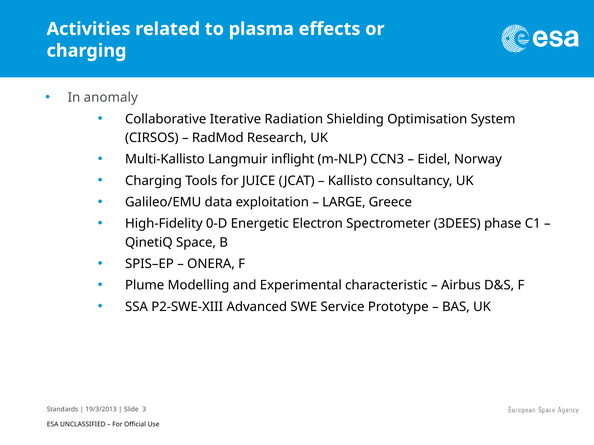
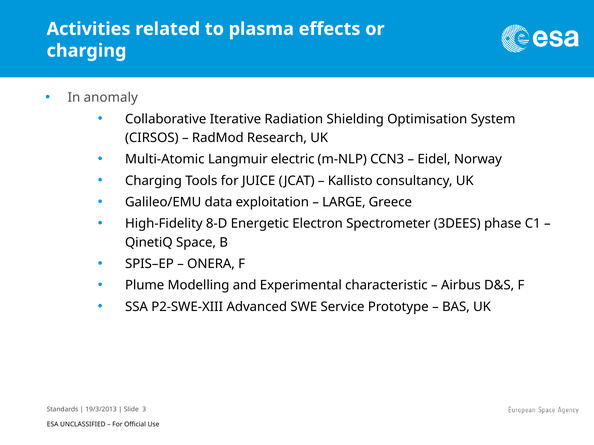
Multi-Kallisto: Multi-Kallisto -> Multi-Atomic
inflight: inflight -> electric
0-D: 0-D -> 8-D
